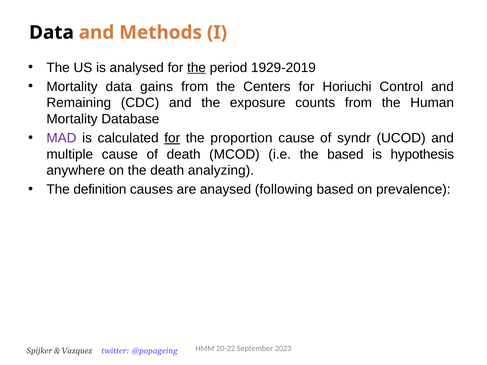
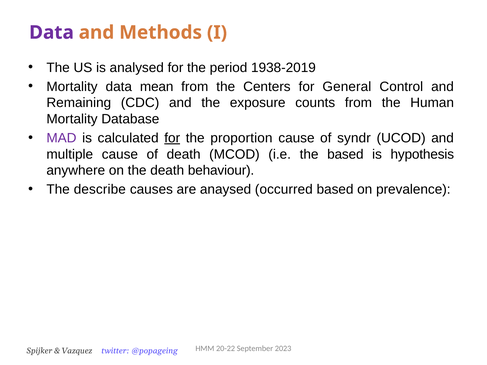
Data at (51, 33) colour: black -> purple
the at (197, 68) underline: present -> none
1929-2019: 1929-2019 -> 1938-2019
gains: gains -> mean
Horiuchi: Horiuchi -> General
analyzing: analyzing -> behaviour
definition: definition -> describe
following: following -> occurred
